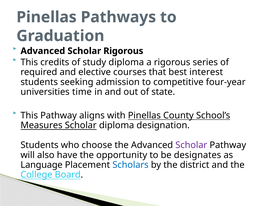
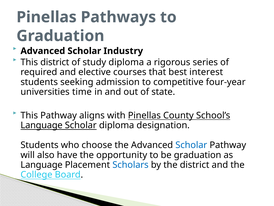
Scholar Rigorous: Rigorous -> Industry
This credits: credits -> district
Measures at (41, 125): Measures -> Language
Scholar at (191, 145) colour: purple -> blue
be designates: designates -> graduation
